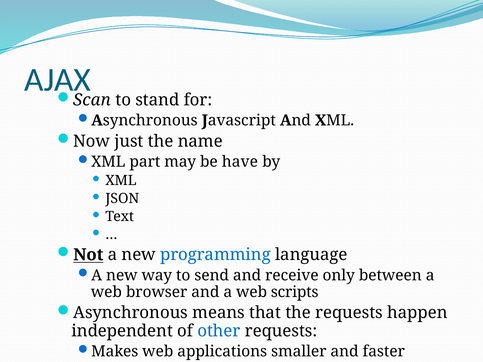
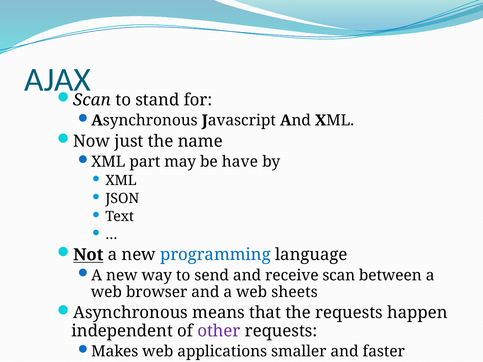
receive only: only -> scan
scripts: scripts -> sheets
other colour: blue -> purple
